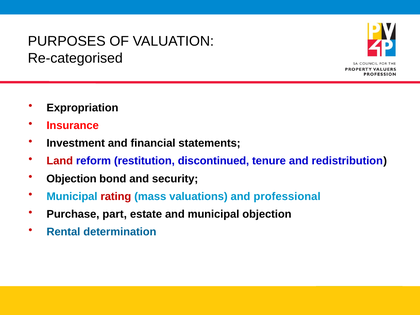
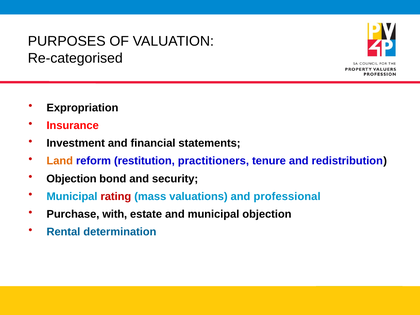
Land colour: red -> orange
discontinued: discontinued -> practitioners
part: part -> with
